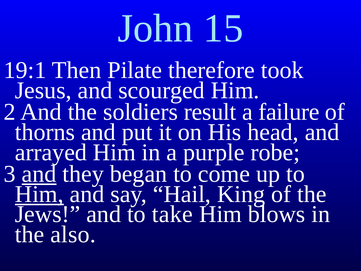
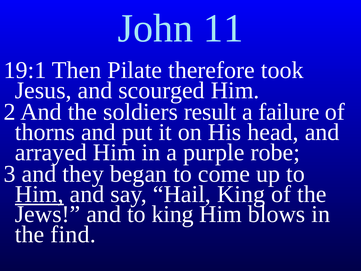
15: 15 -> 11
and at (39, 174) underline: present -> none
to take: take -> king
also: also -> find
